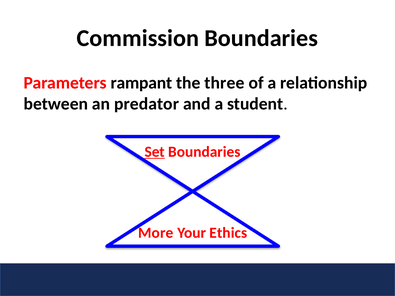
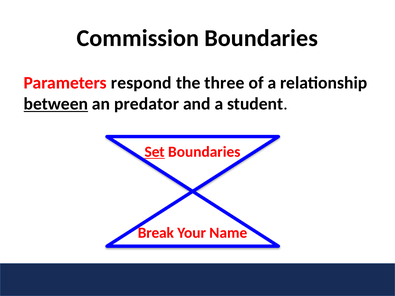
rampant: rampant -> respond
between underline: none -> present
More: More -> Break
Ethics: Ethics -> Name
